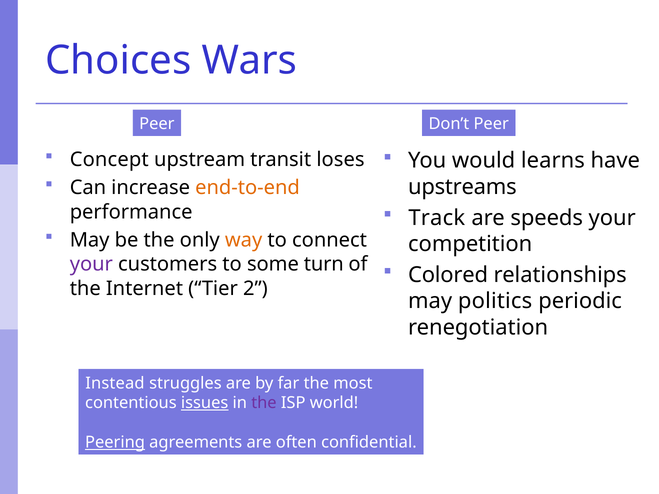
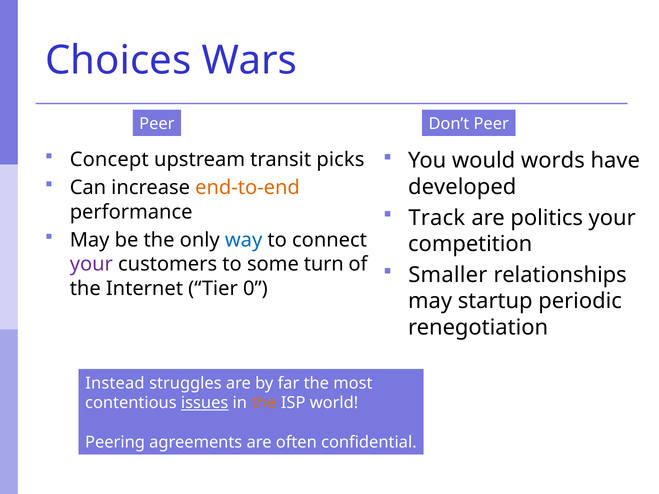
loses: loses -> picks
learns: learns -> words
upstreams: upstreams -> developed
speeds: speeds -> politics
way colour: orange -> blue
Colored: Colored -> Smaller
2: 2 -> 0
politics: politics -> startup
the at (264, 403) colour: purple -> orange
Peering underline: present -> none
